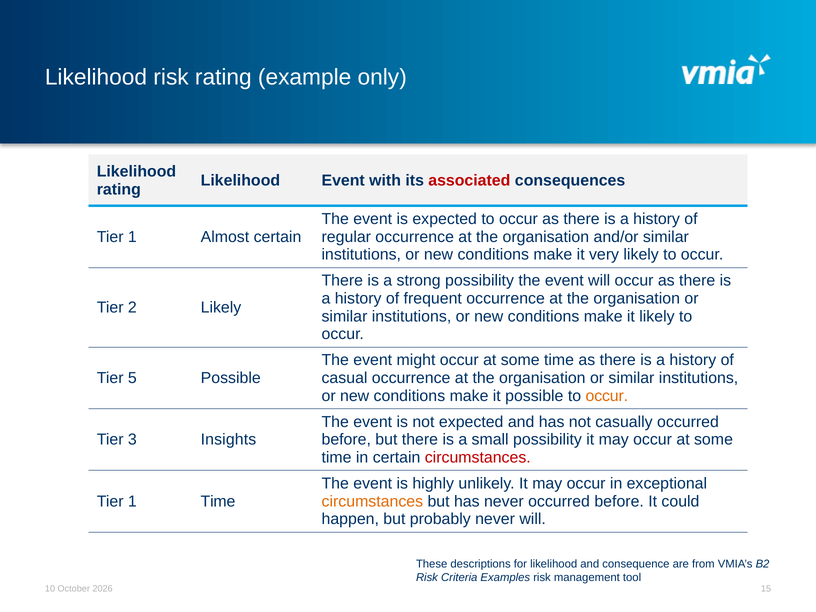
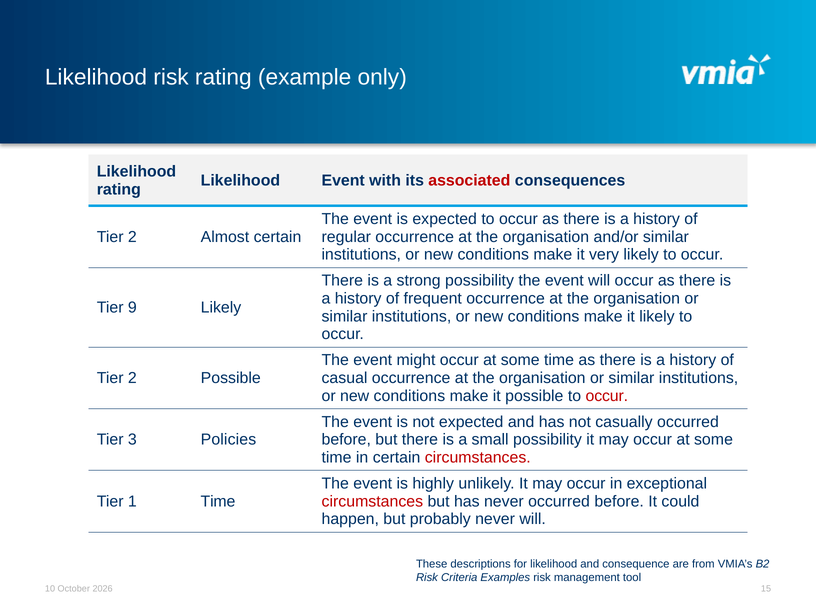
1 at (132, 237): 1 -> 2
2: 2 -> 9
5 at (132, 378): 5 -> 2
occur at (607, 396) colour: orange -> red
Insights: Insights -> Policies
circumstances at (372, 501) colour: orange -> red
